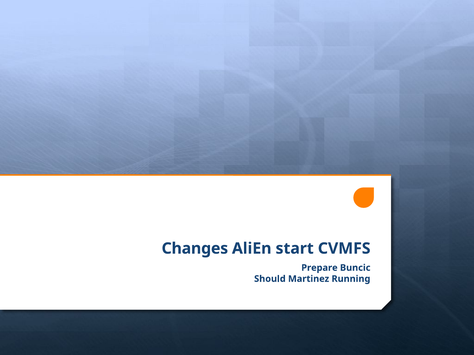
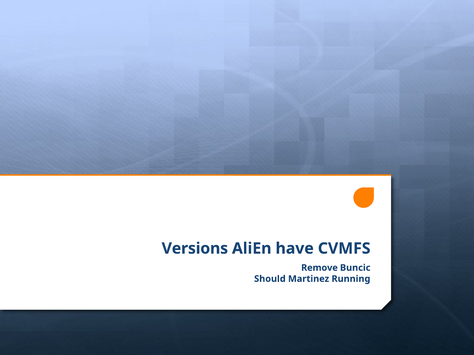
Changes: Changes -> Versions
start: start -> have
Prepare: Prepare -> Remove
